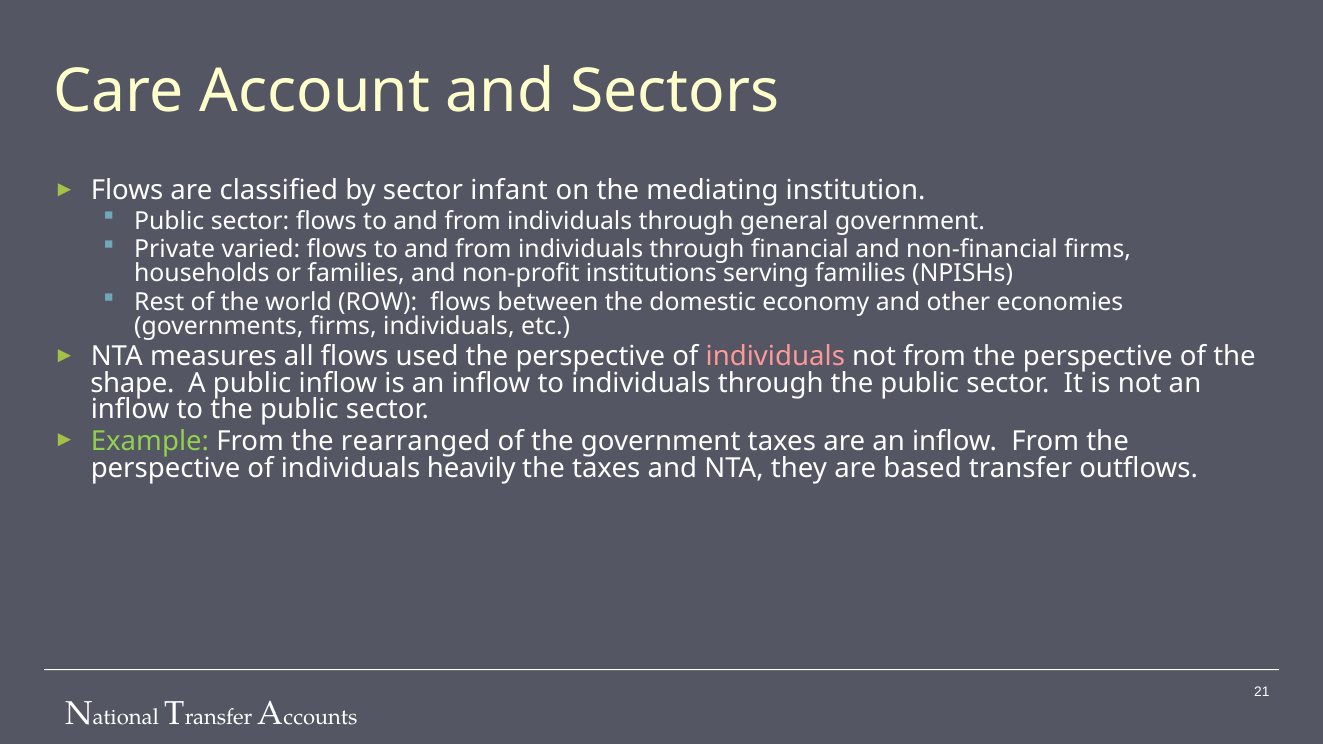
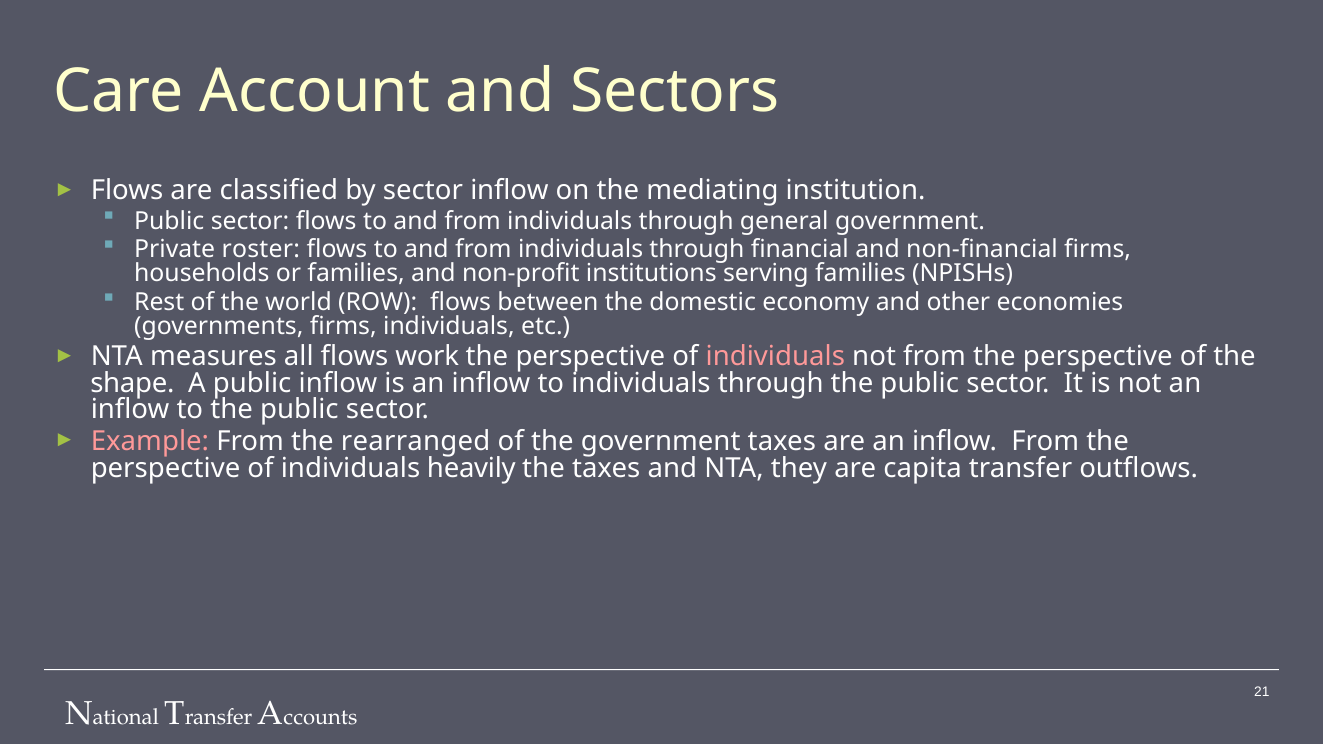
sector infant: infant -> inflow
varied: varied -> roster
used: used -> work
Example colour: light green -> pink
based: based -> capita
